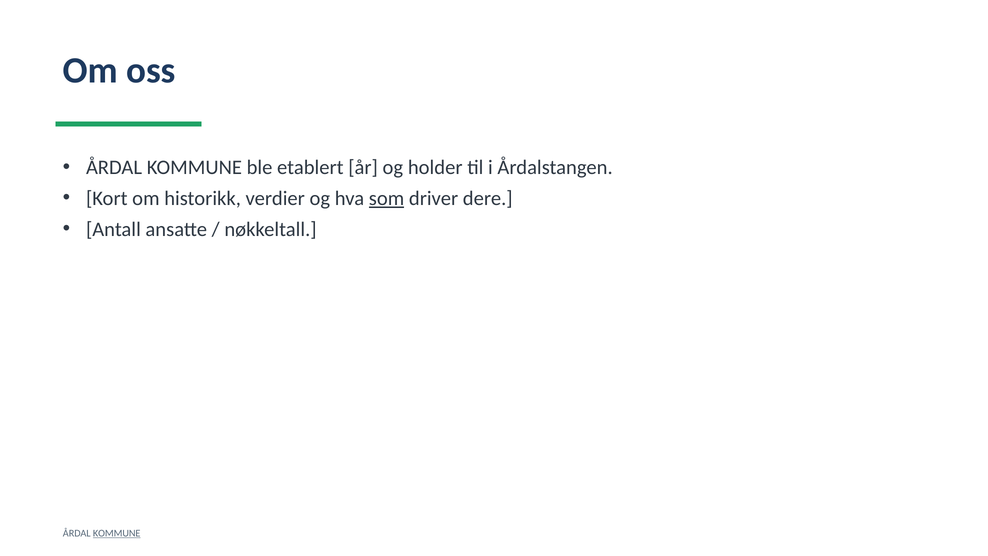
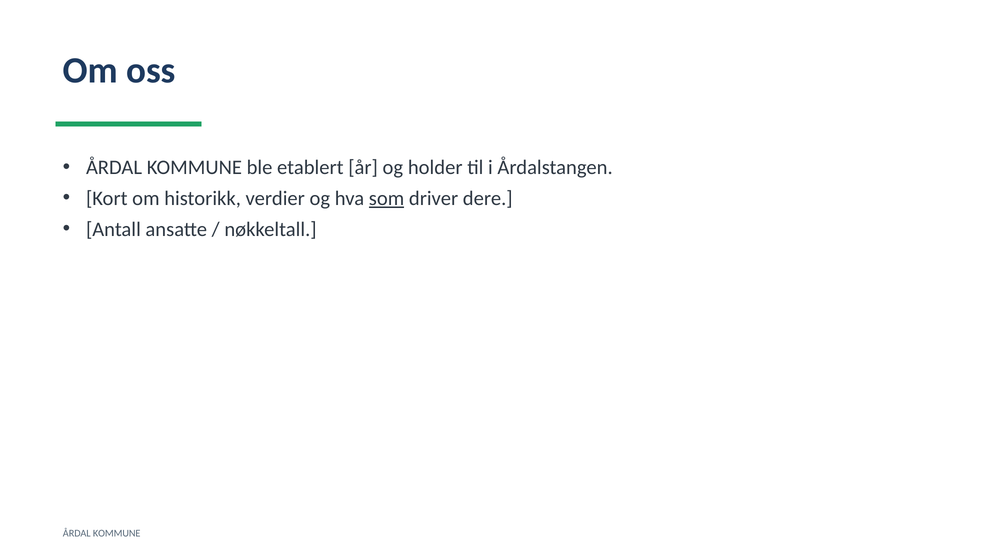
KOMMUNE at (117, 533) underline: present -> none
